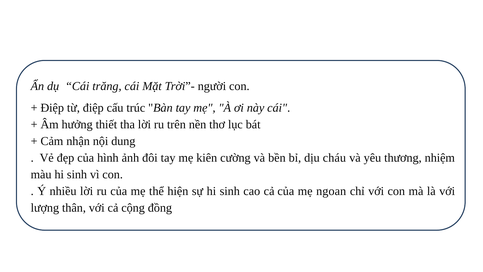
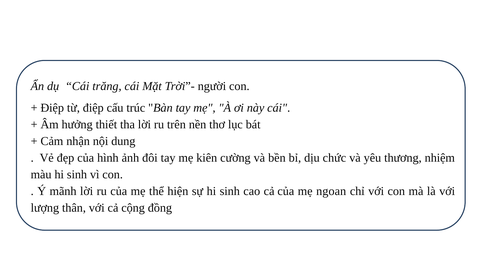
cháu: cháu -> chức
nhiều: nhiều -> mãnh
